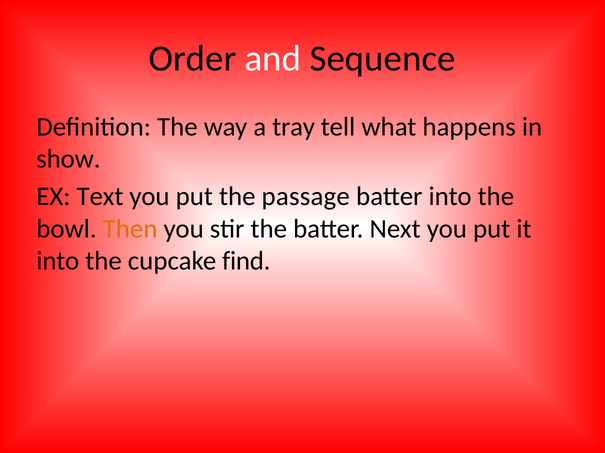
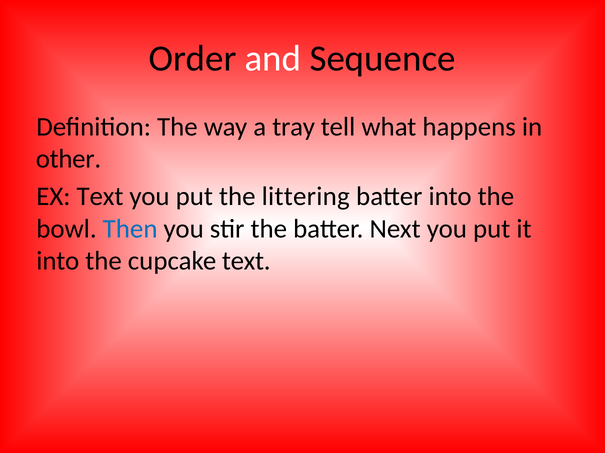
show: show -> other
passage: passage -> littering
Then colour: orange -> blue
cupcake find: find -> text
